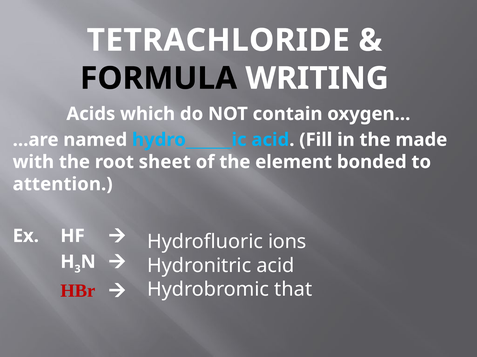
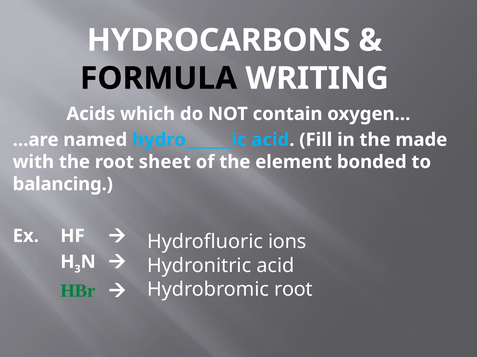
TETRACHLORIDE: TETRACHLORIDE -> HYDROCARBONS
attention: attention -> balancing
HBr colour: red -> green
Hydrobromic that: that -> root
